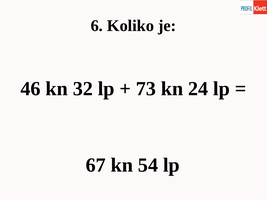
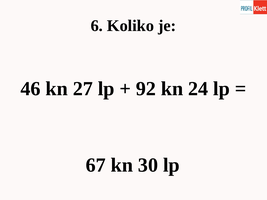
32: 32 -> 27
73: 73 -> 92
54: 54 -> 30
